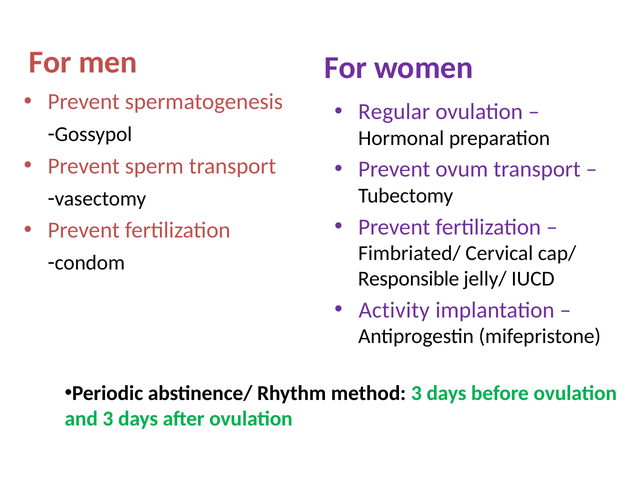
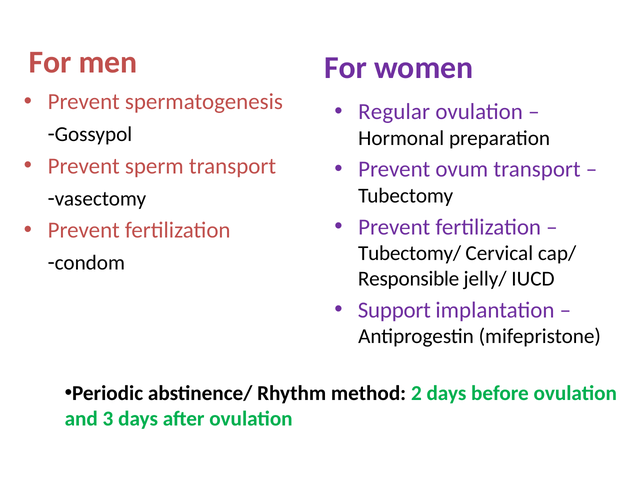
Fimbriated/: Fimbriated/ -> Tubectomy/
Activity: Activity -> Support
method 3: 3 -> 2
